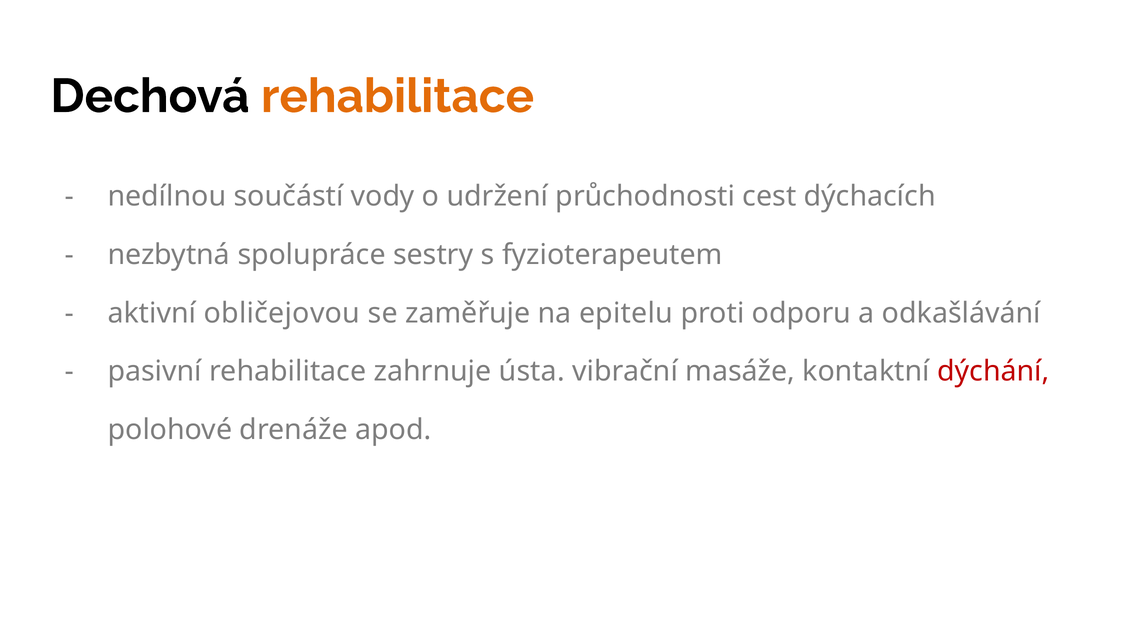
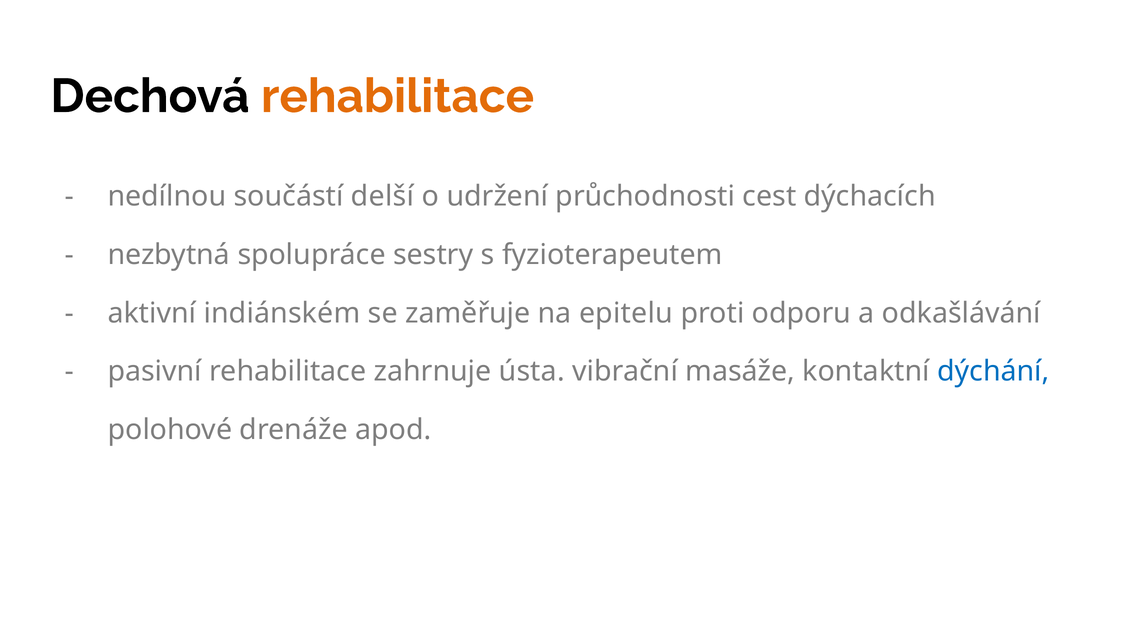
vody: vody -> delší
obličejovou: obličejovou -> indiánském
dýchání colour: red -> blue
